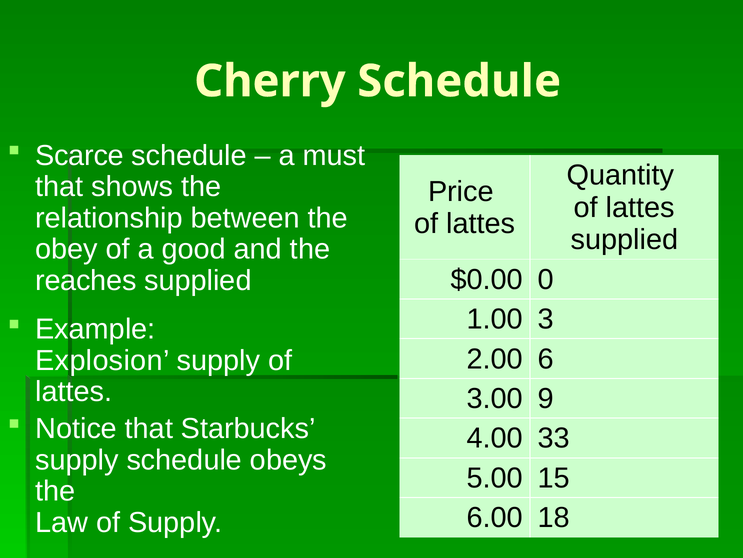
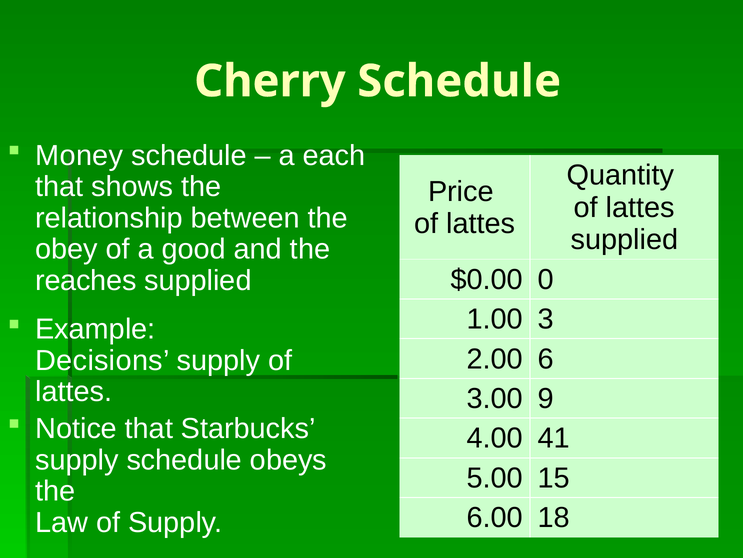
Scarce: Scarce -> Money
must: must -> each
Explosion: Explosion -> Decisions
33: 33 -> 41
